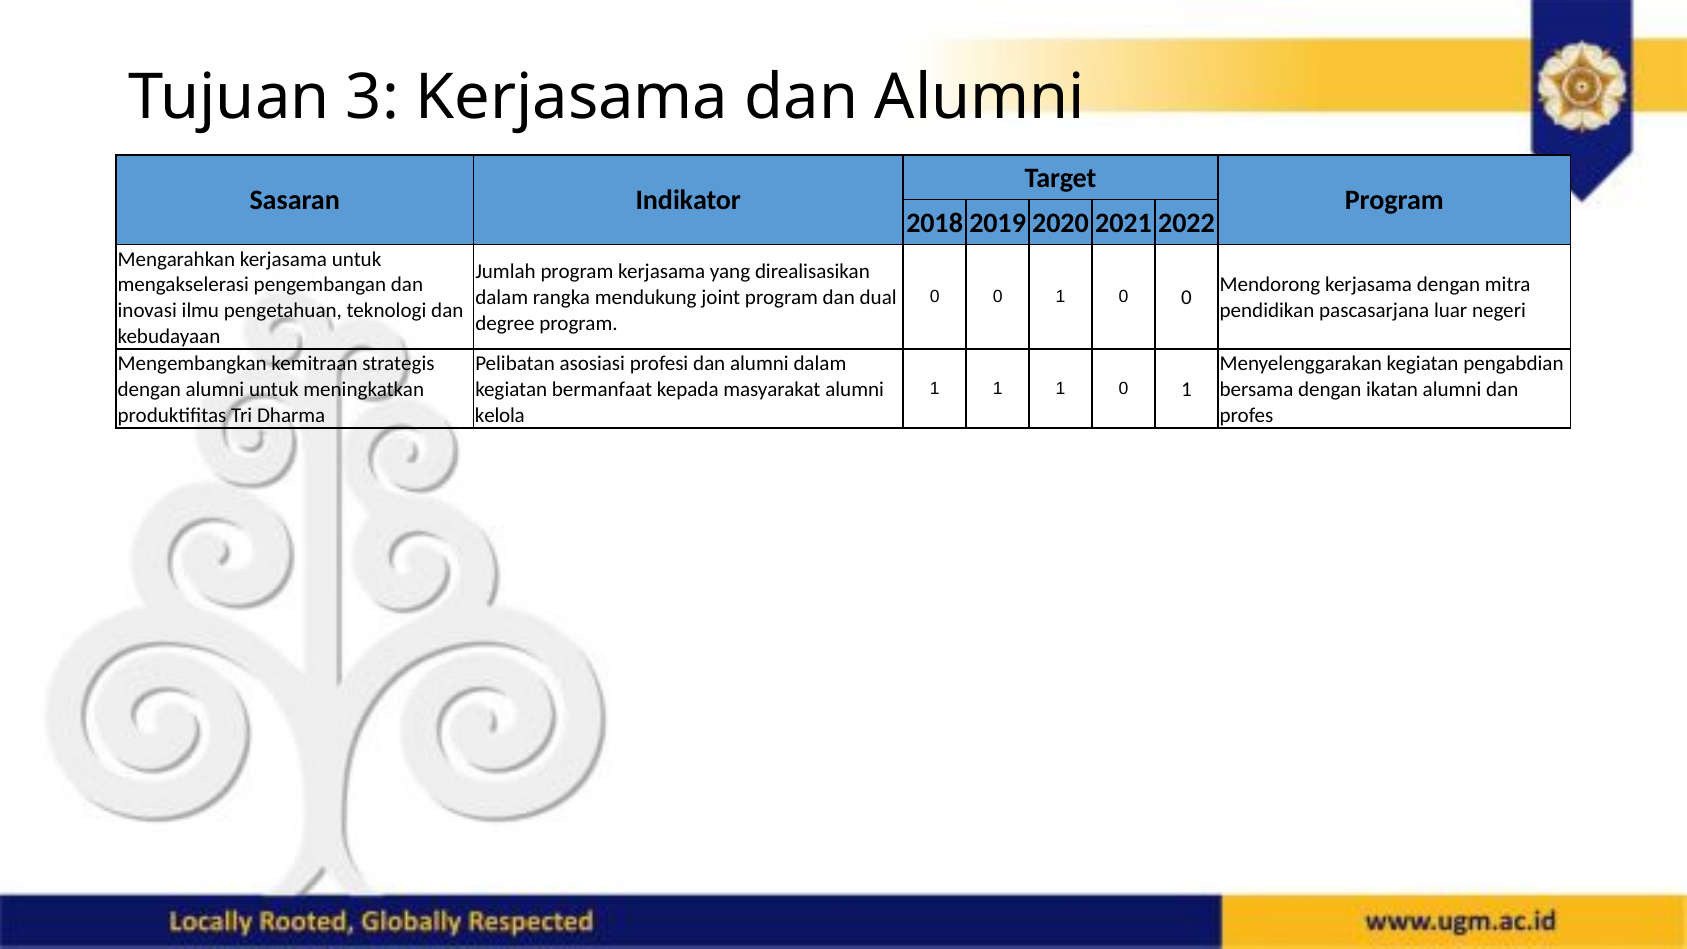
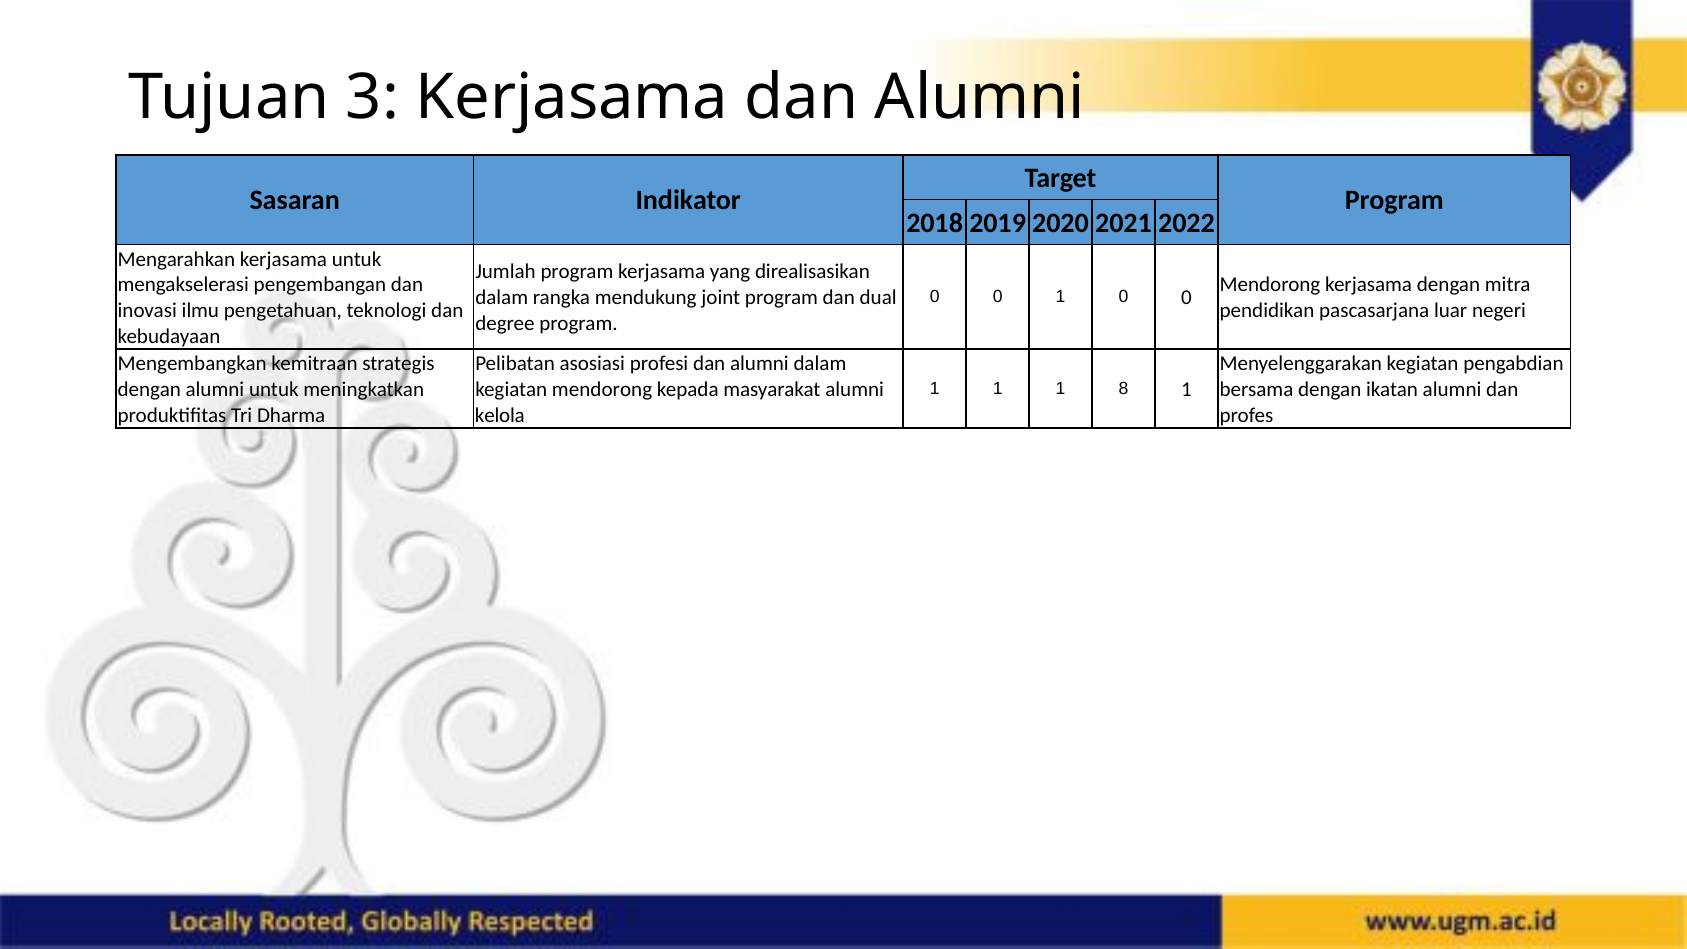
1 1 0: 0 -> 8
kegiatan bermanfaat: bermanfaat -> mendorong
